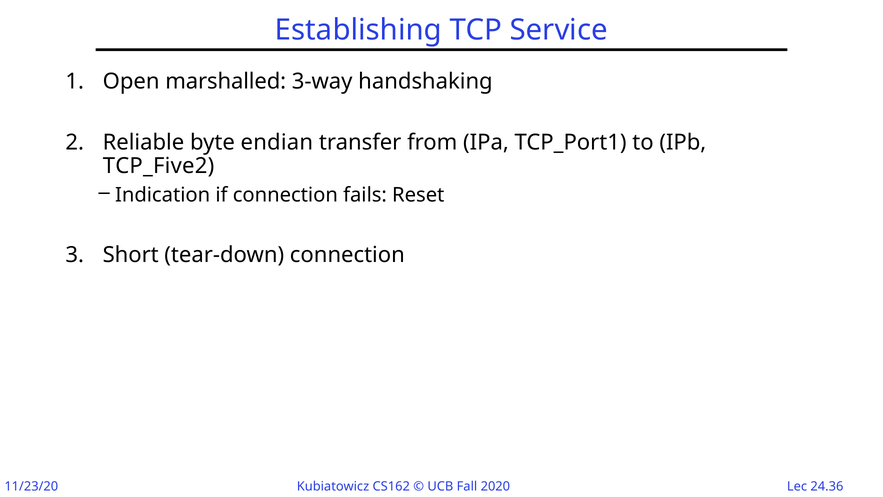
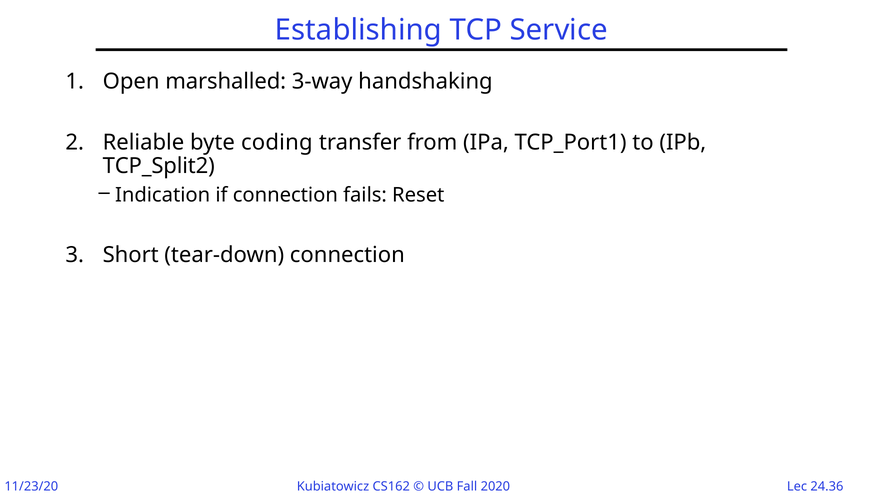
endian: endian -> coding
TCP_Five2: TCP_Five2 -> TCP_Split2
